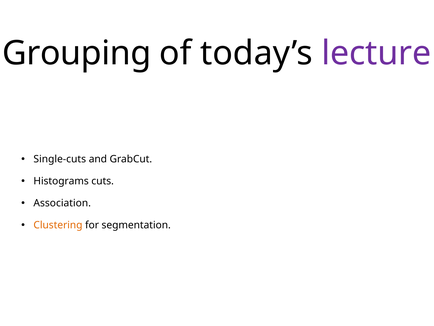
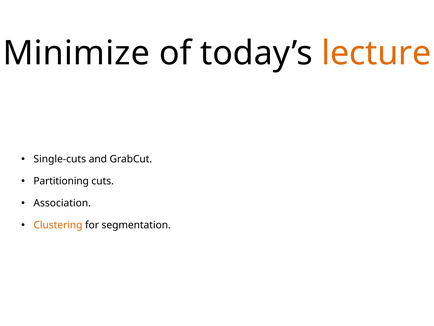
Grouping: Grouping -> Minimize
lecture colour: purple -> orange
Histograms: Histograms -> Partitioning
